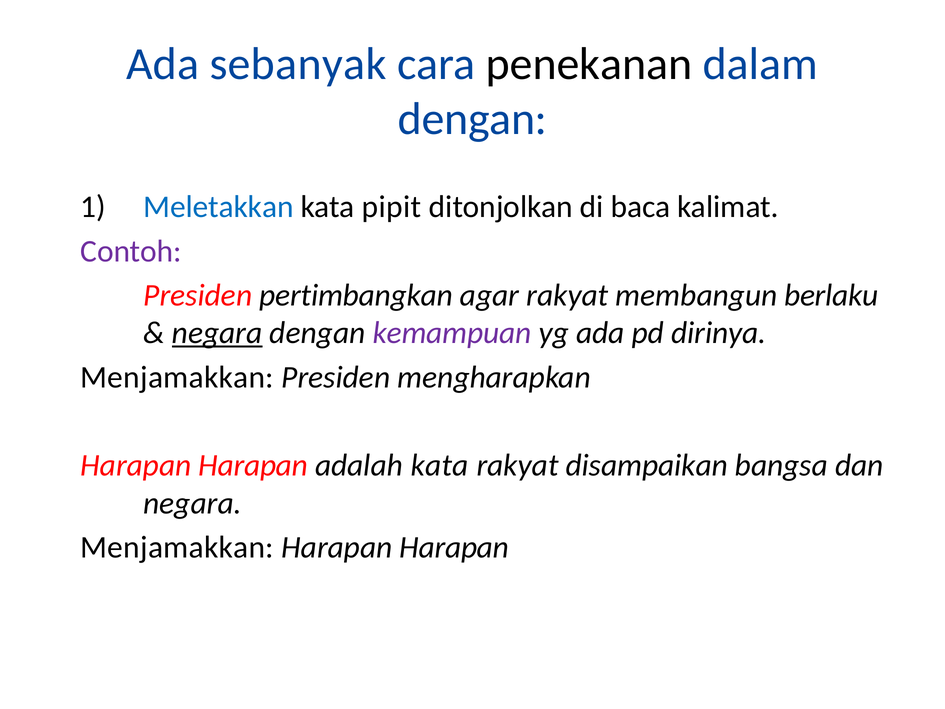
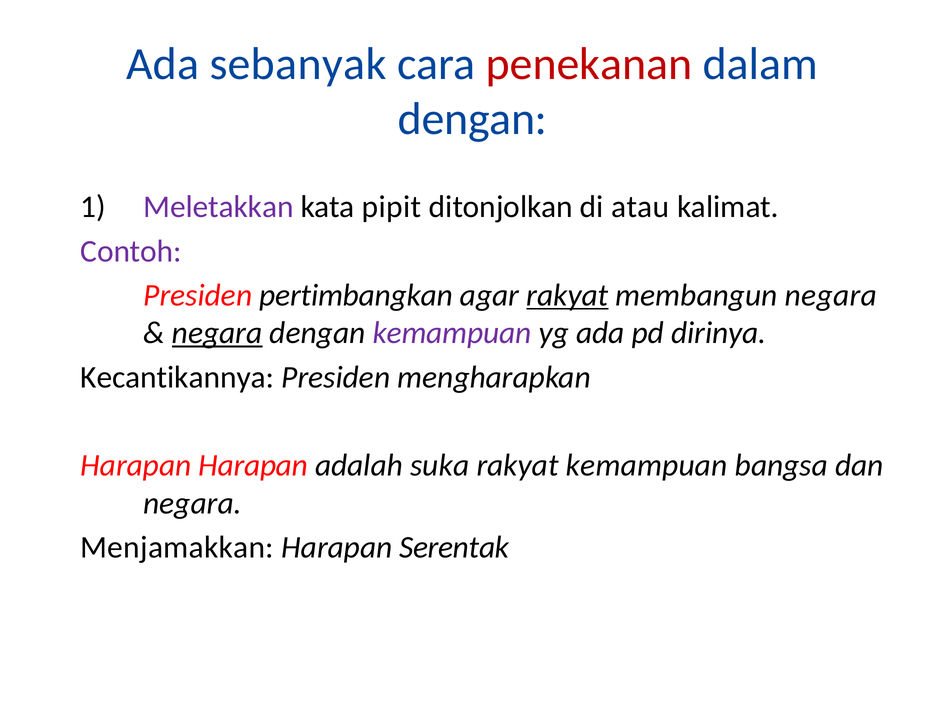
penekanan colour: black -> red
Meletakkan colour: blue -> purple
baca: baca -> atau
rakyat at (567, 295) underline: none -> present
membangun berlaku: berlaku -> negara
Menjamakkan at (177, 377): Menjamakkan -> Kecantikannya
adalah kata: kata -> suka
rakyat disampaikan: disampaikan -> kemampuan
Harapan at (454, 547): Harapan -> Serentak
